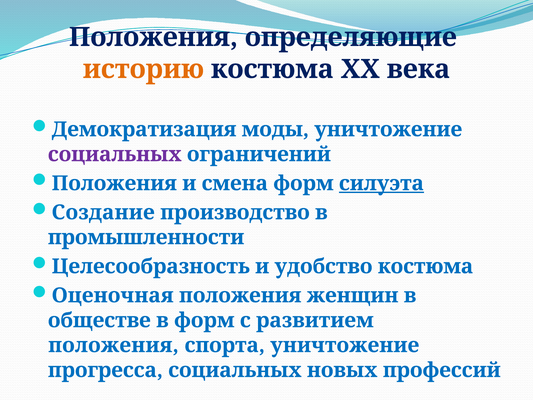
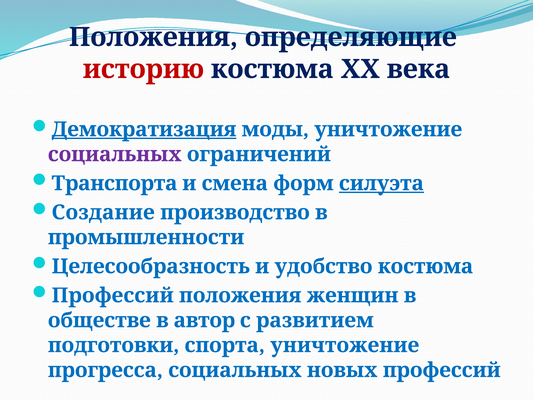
историю colour: orange -> red
Демократизация underline: none -> present
Положения at (114, 183): Положения -> Транспорта
Оценочная at (113, 295): Оценочная -> Профессий
в форм: форм -> автор
положения at (113, 345): положения -> подготовки
